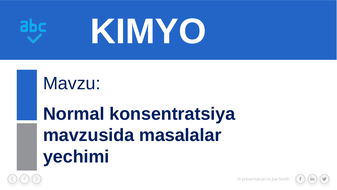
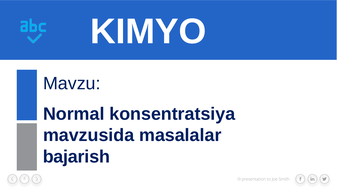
yechimi: yechimi -> bajarish
